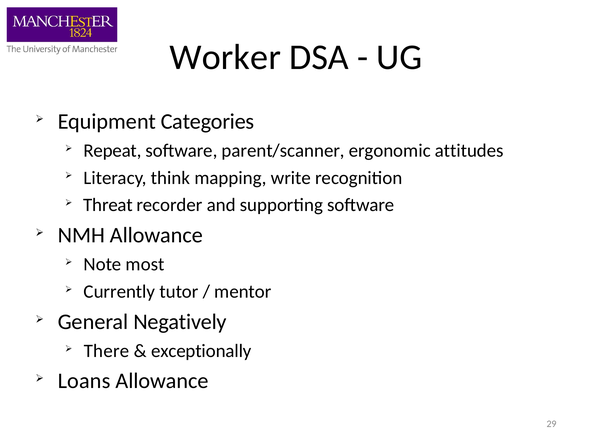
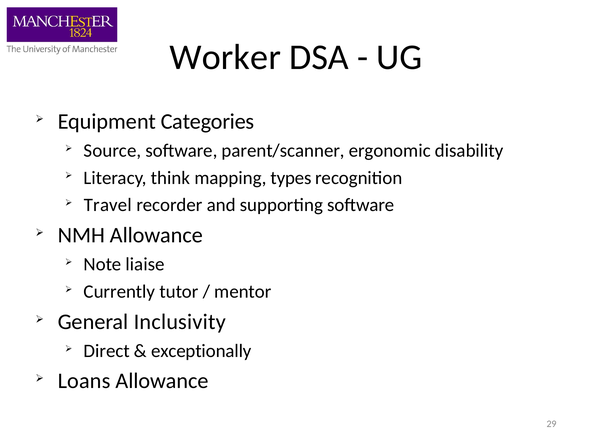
Repeat: Repeat -> Source
attitudes: attitudes -> disability
write: write -> types
Threat: Threat -> Travel
most: most -> liaise
Negatively: Negatively -> Inclusivity
There: There -> Direct
